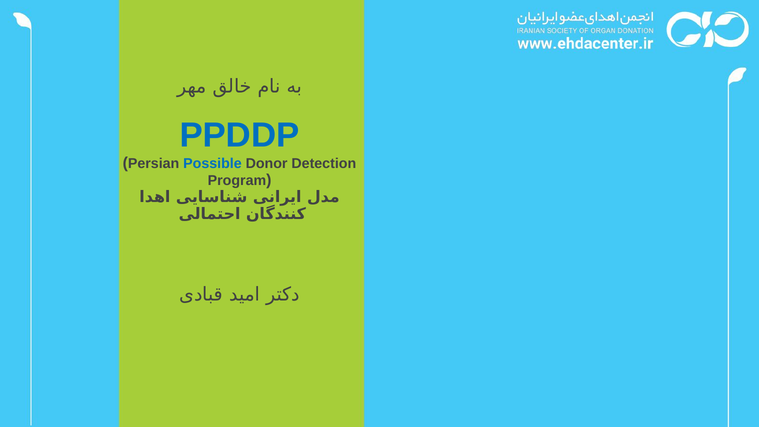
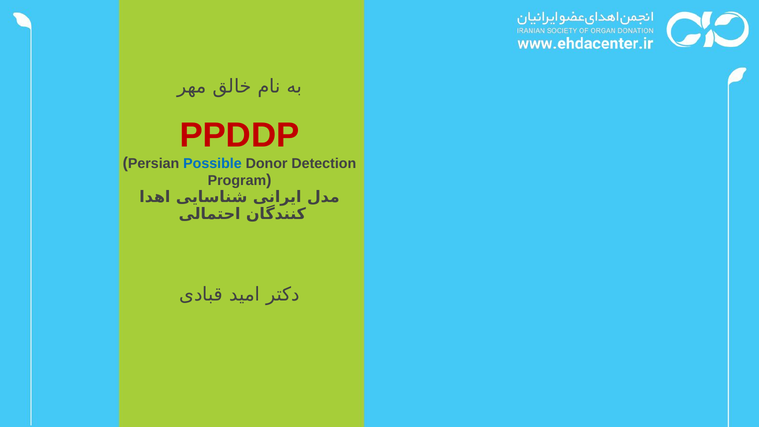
PPDDP colour: blue -> red
